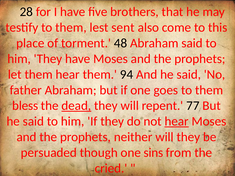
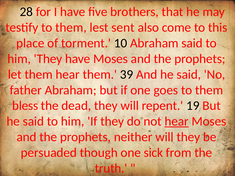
48: 48 -> 10
94: 94 -> 39
dead underline: present -> none
77: 77 -> 19
sins: sins -> sick
cried: cried -> truth
